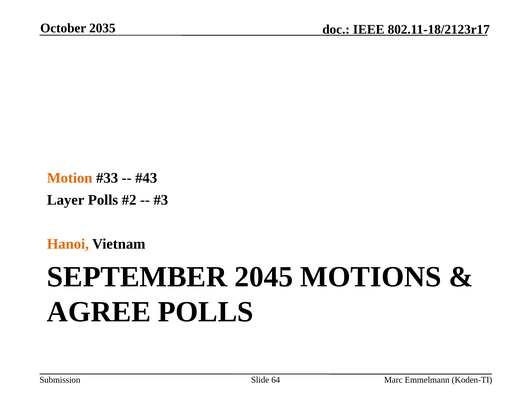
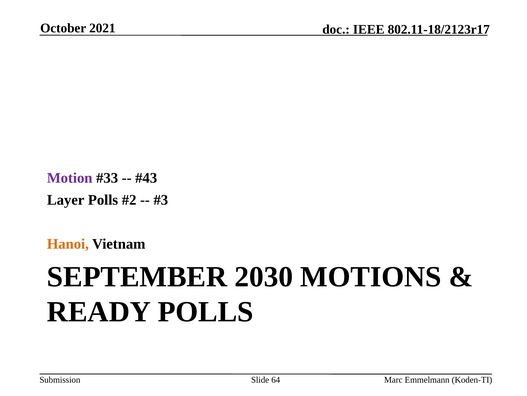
2035: 2035 -> 2021
Motion colour: orange -> purple
2045: 2045 -> 2030
AGREE: AGREE -> READY
